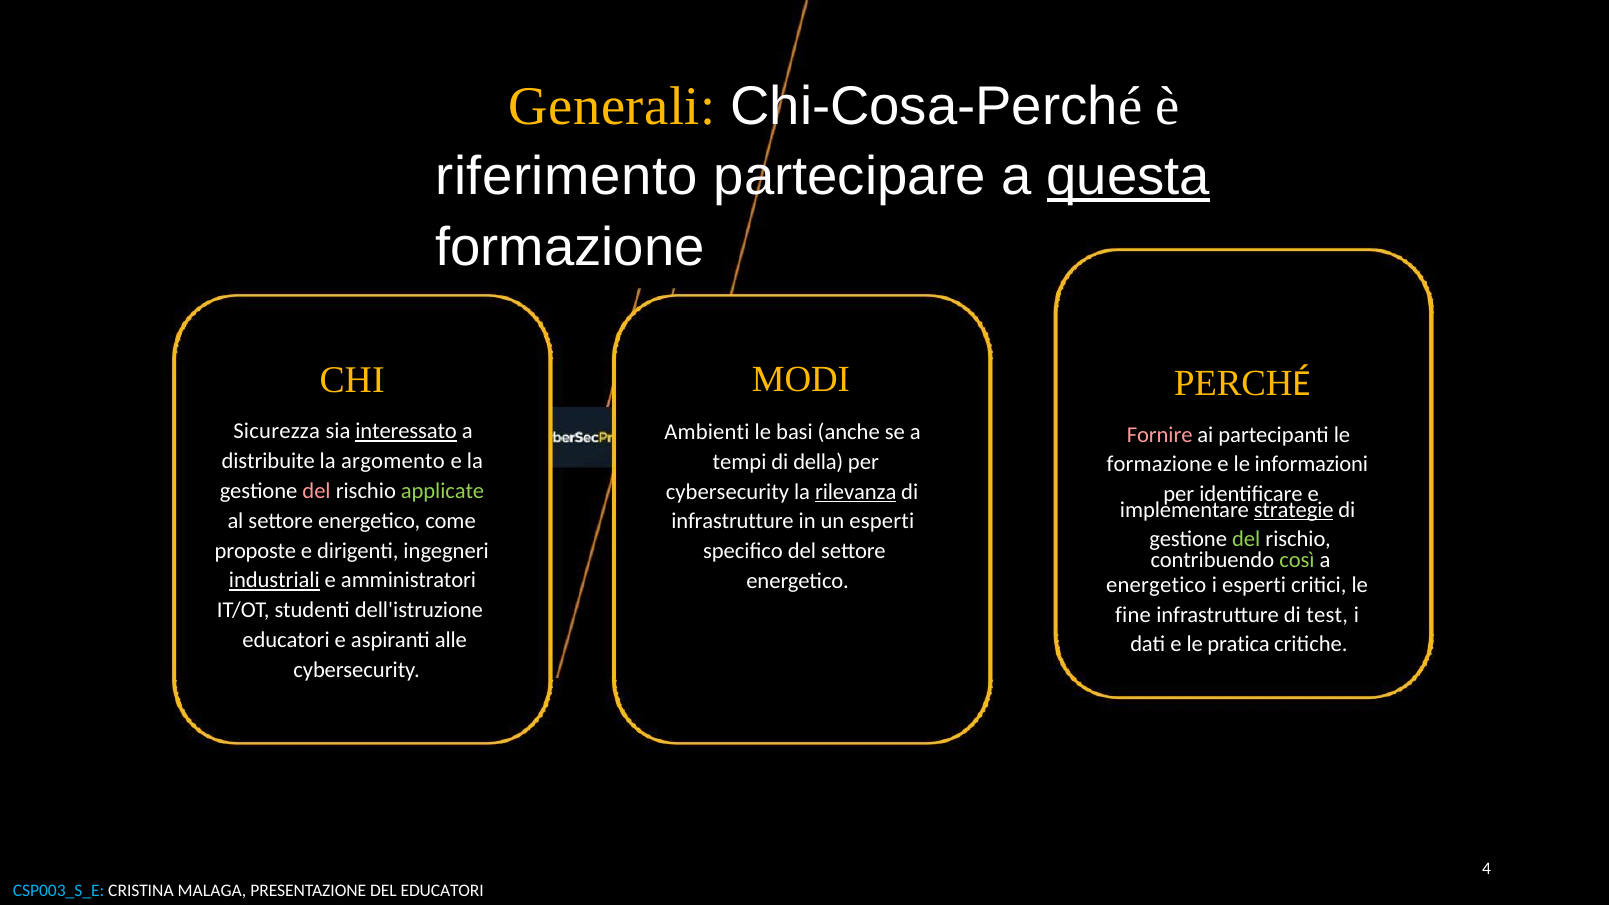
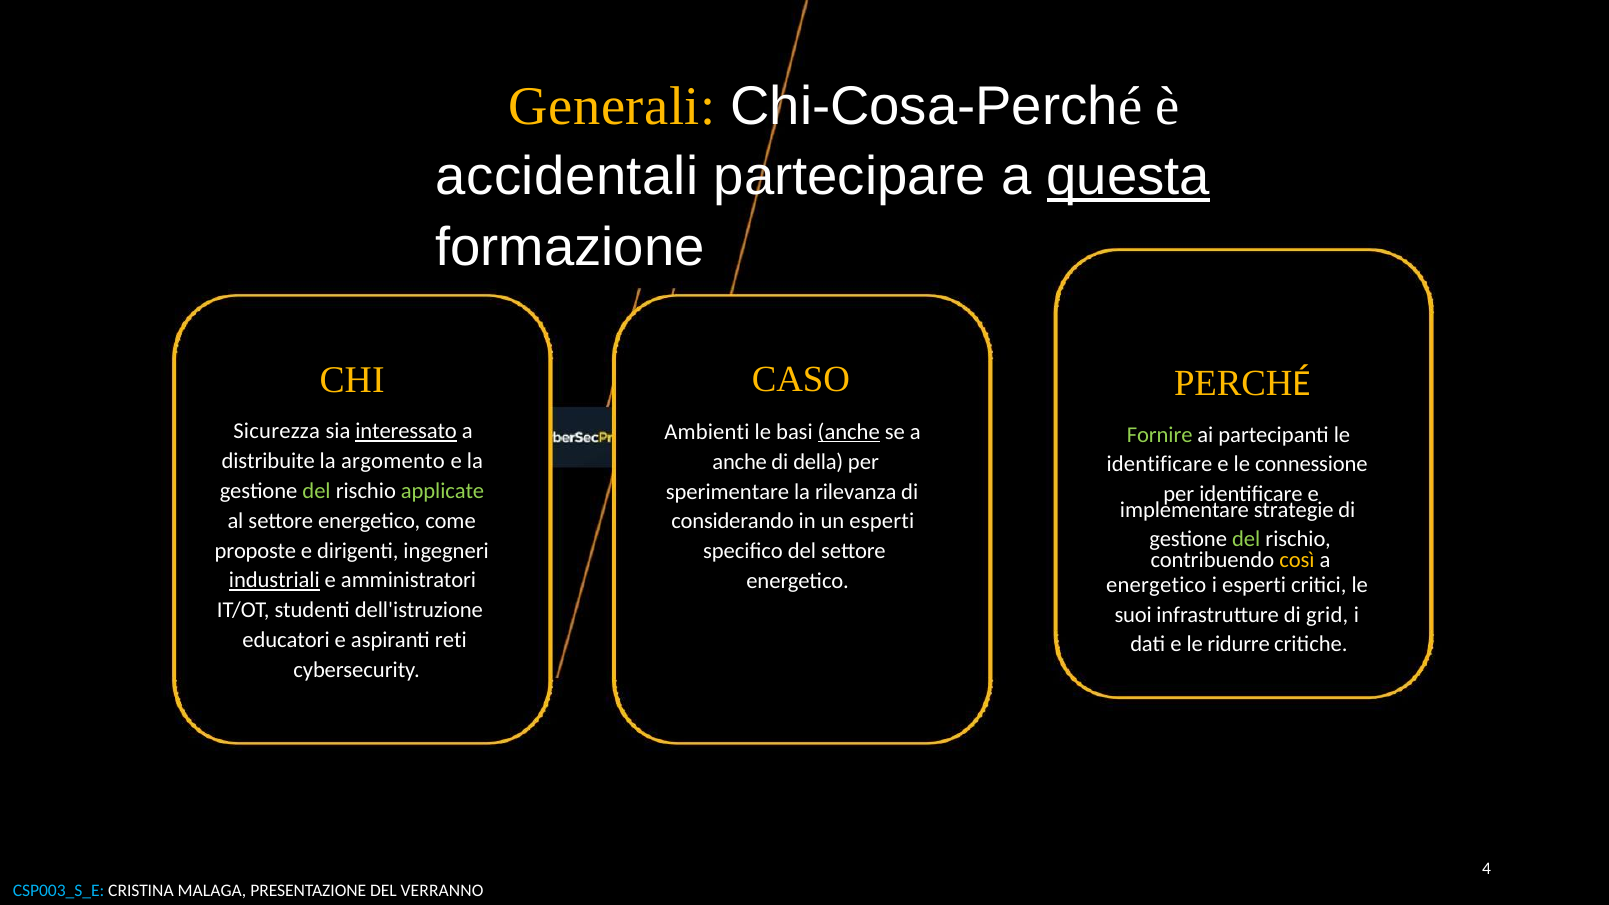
riferimento: riferimento -> accidentali
MODI: MODI -> CASO
anche at (849, 432) underline: none -> present
Fornire colour: pink -> light green
tempi at (740, 462): tempi -> anche
formazione at (1159, 464): formazione -> identificare
informazioni: informazioni -> connessione
del at (317, 491) colour: pink -> light green
cybersecurity at (727, 492): cybersecurity -> sperimentare
rilevanza underline: present -> none
strategie underline: present -> none
infrastrutture at (733, 522): infrastrutture -> considerando
così colour: light green -> yellow
fine: fine -> suoi
test: test -> grid
alle: alle -> reti
pratica: pratica -> ridurre
DEL EDUCATORI: EDUCATORI -> VERRANNO
